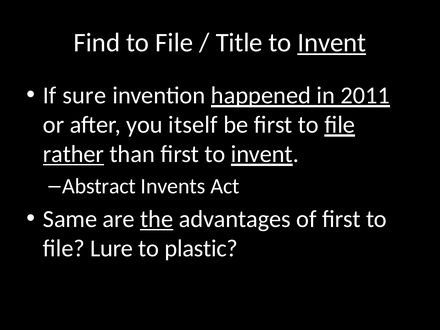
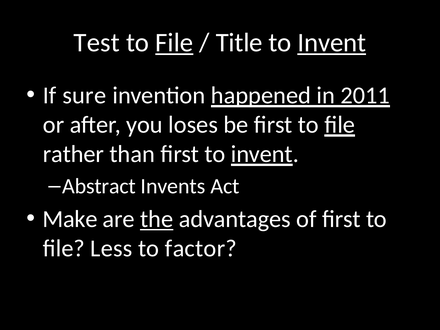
Find: Find -> Test
File at (174, 43) underline: none -> present
itself: itself -> loses
rather underline: present -> none
Same: Same -> Make
Lure: Lure -> Less
plastic: plastic -> factor
